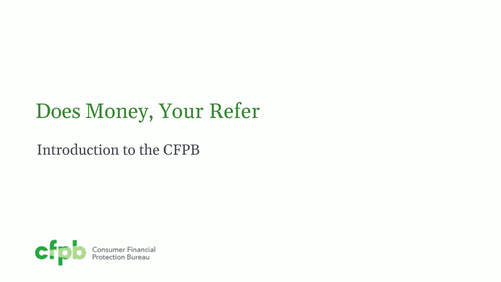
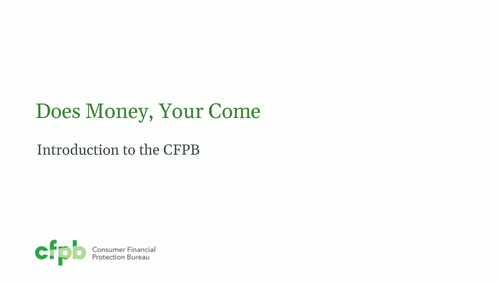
Refer: Refer -> Come
